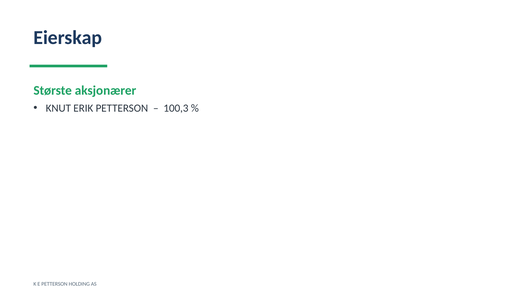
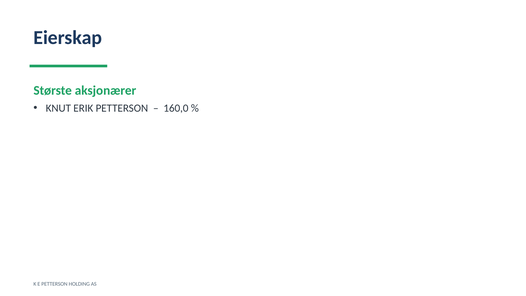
100,3: 100,3 -> 160,0
